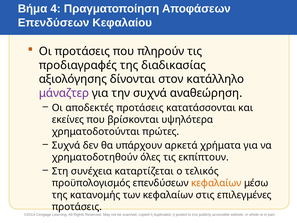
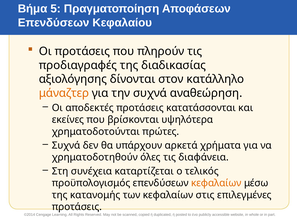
4: 4 -> 5
μάναζτερ colour: purple -> orange
εκπίπτουν: εκπίπτουν -> διαφάνεια
